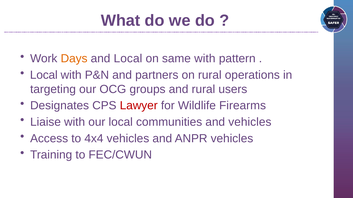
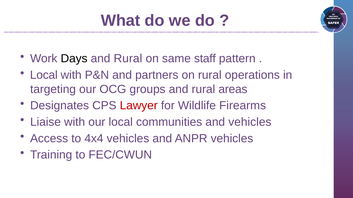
Days colour: orange -> black
Local at (128, 59): Local -> Rural
same with: with -> staff
users: users -> areas
